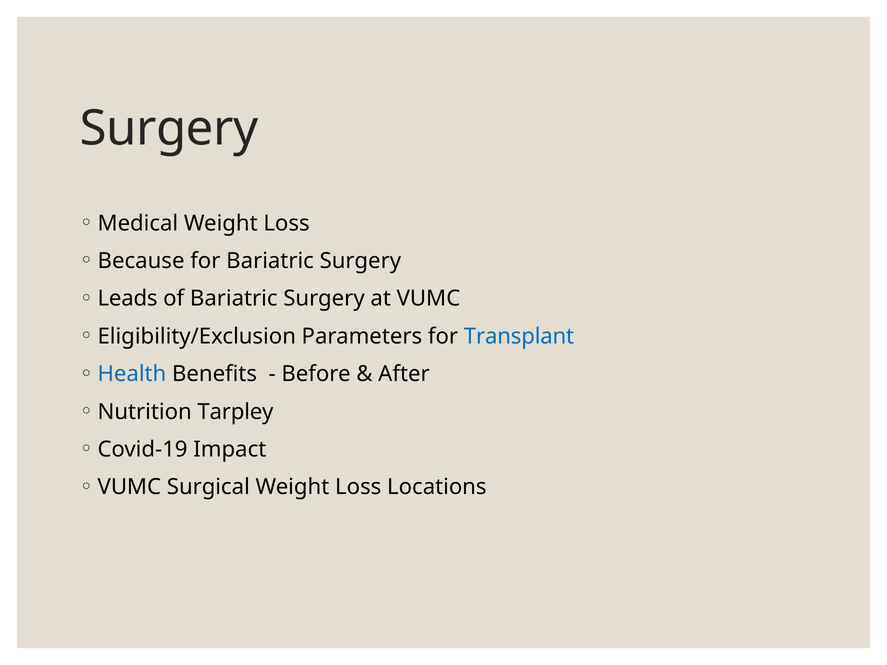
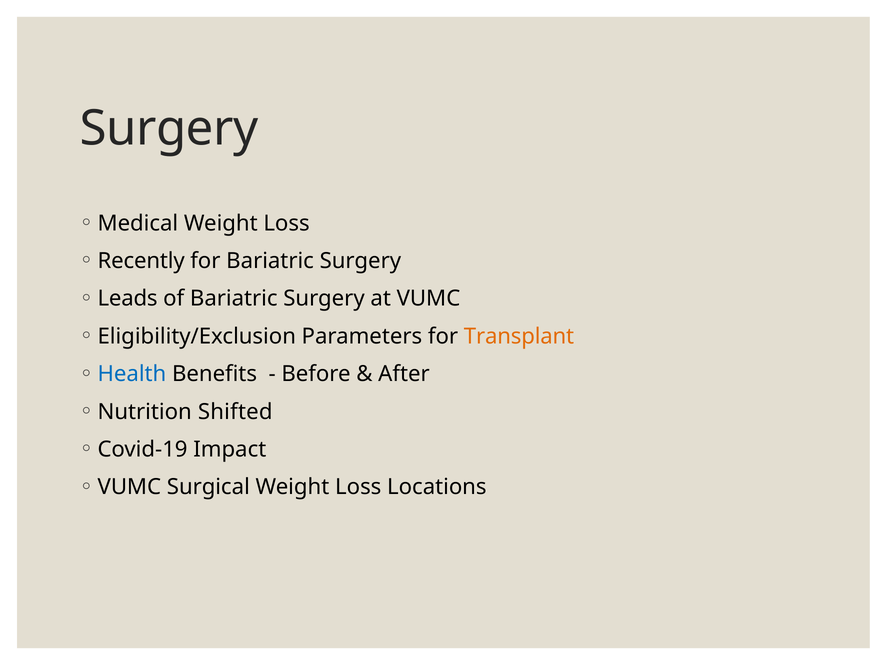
Because: Because -> Recently
Transplant colour: blue -> orange
Tarpley: Tarpley -> Shifted
